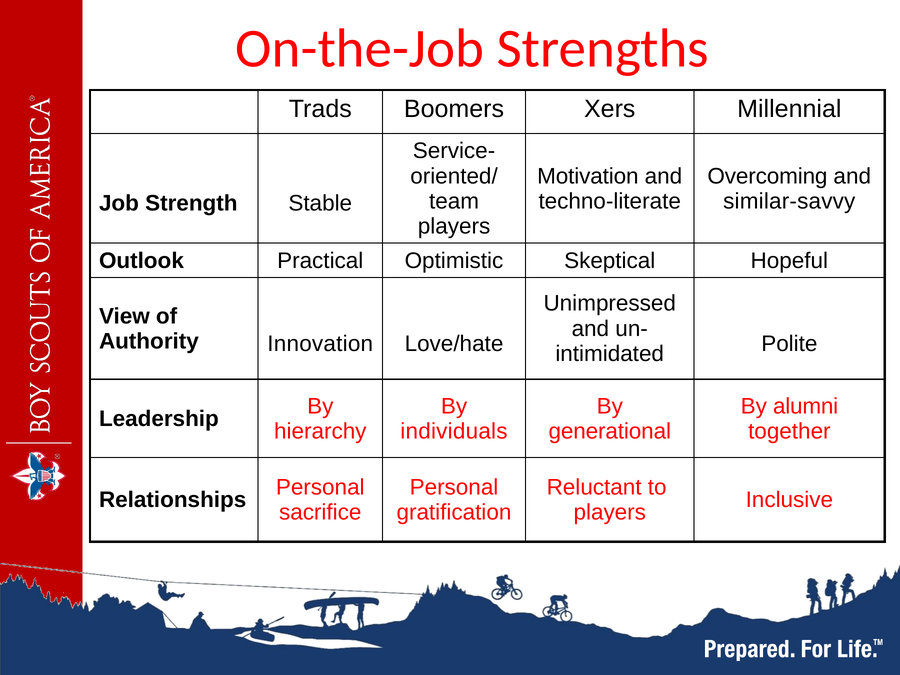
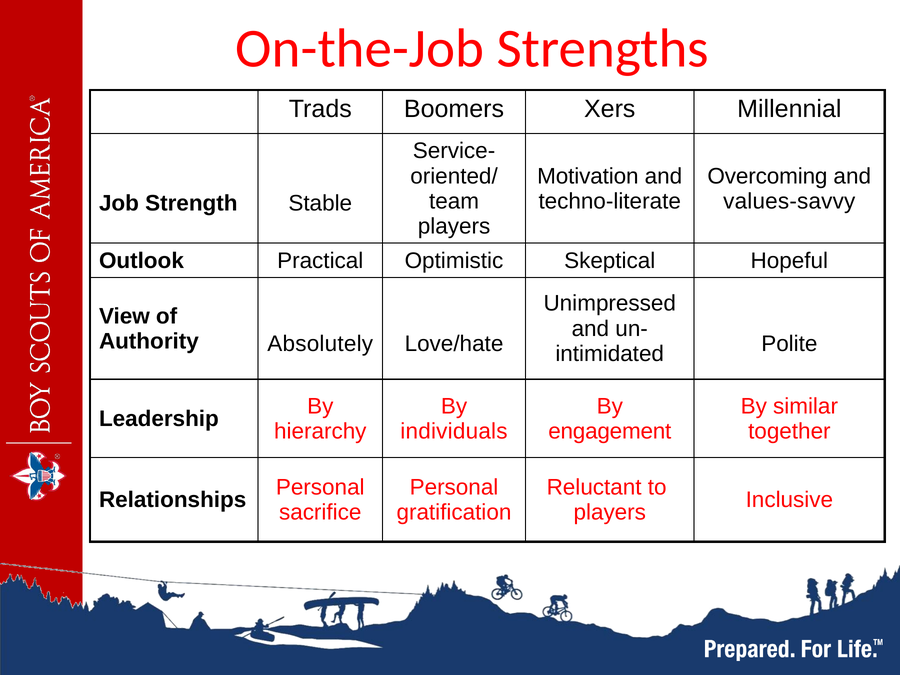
similar-savvy: similar-savvy -> values-savvy
Innovation: Innovation -> Absolutely
alumni: alumni -> similar
generational: generational -> engagement
